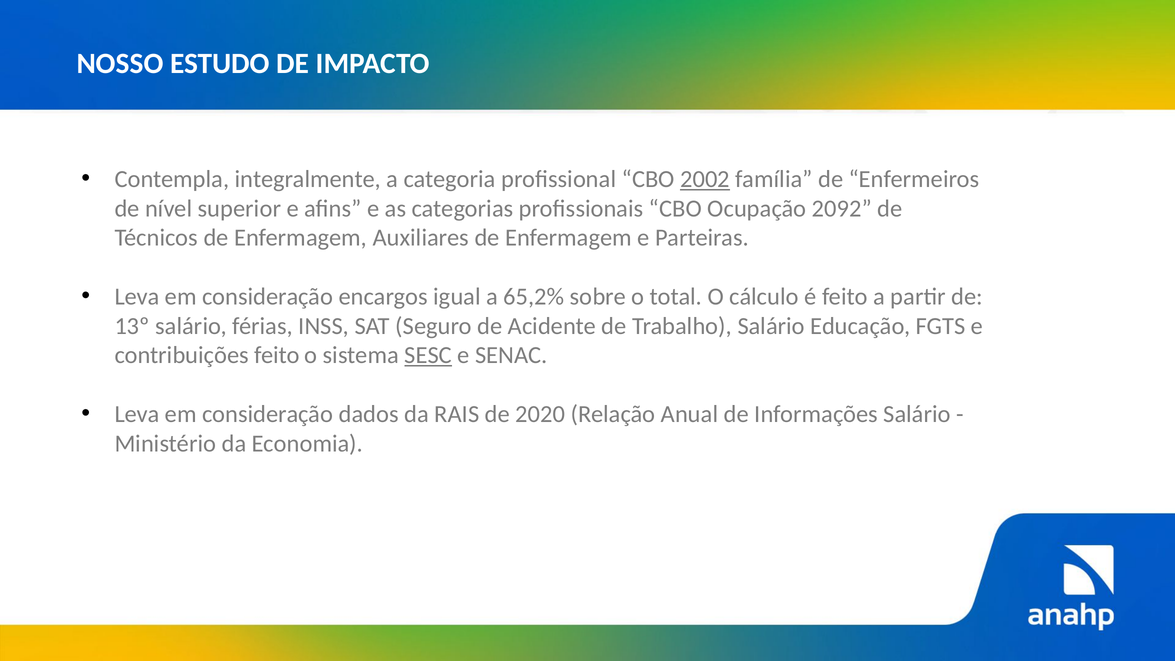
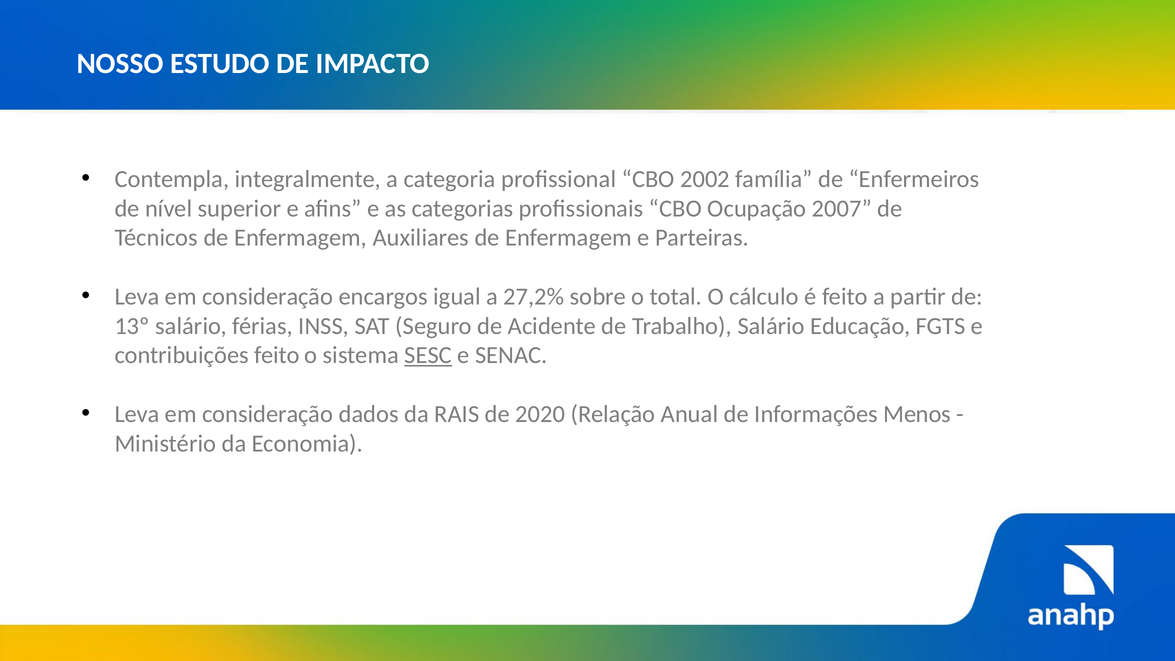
2002 underline: present -> none
2092: 2092 -> 2007
65,2%: 65,2% -> 27,2%
Informações Salário: Salário -> Menos
